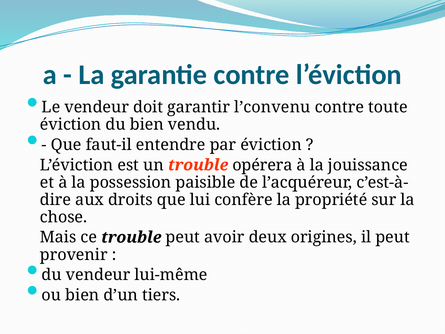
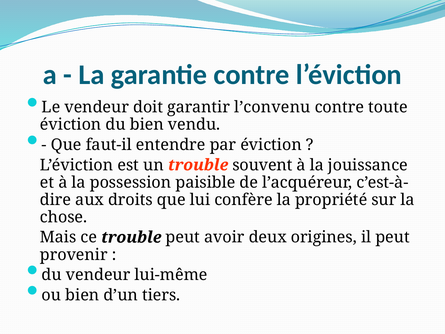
opérera: opérera -> souvent
